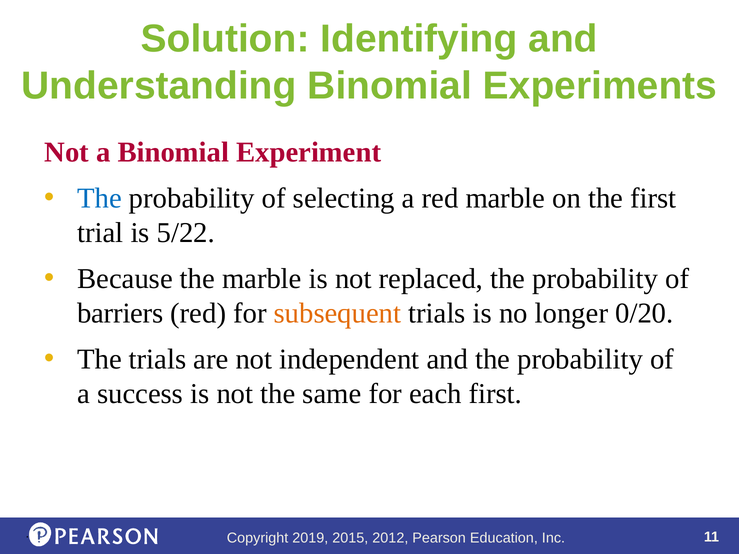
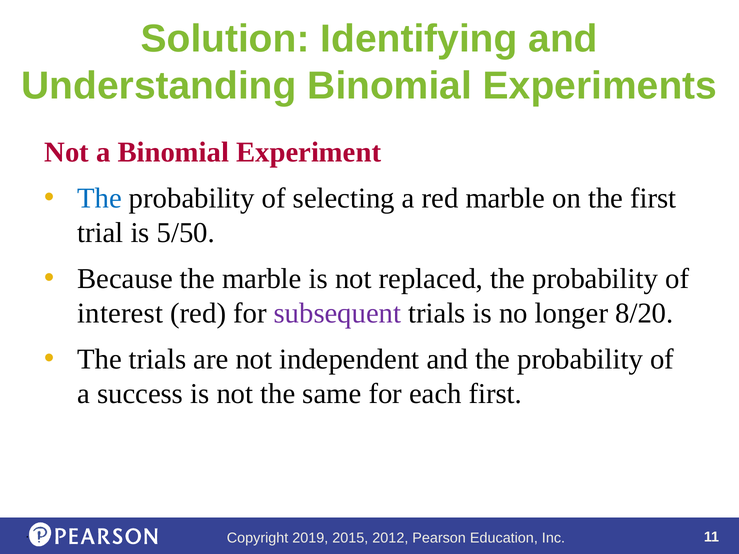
5/22: 5/22 -> 5/50
barriers: barriers -> interest
subsequent colour: orange -> purple
0/20: 0/20 -> 8/20
